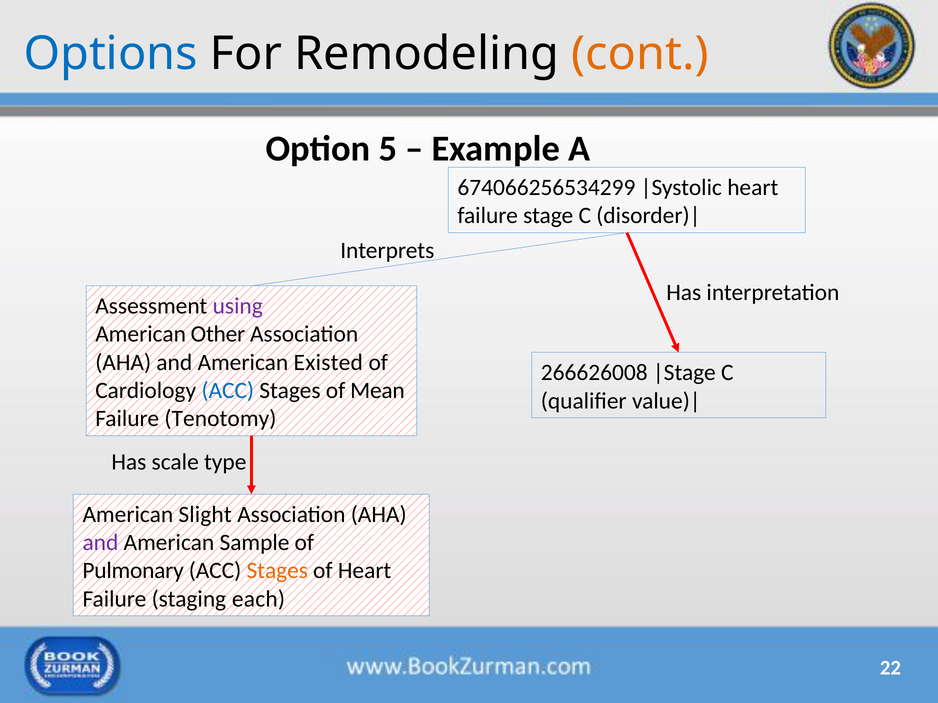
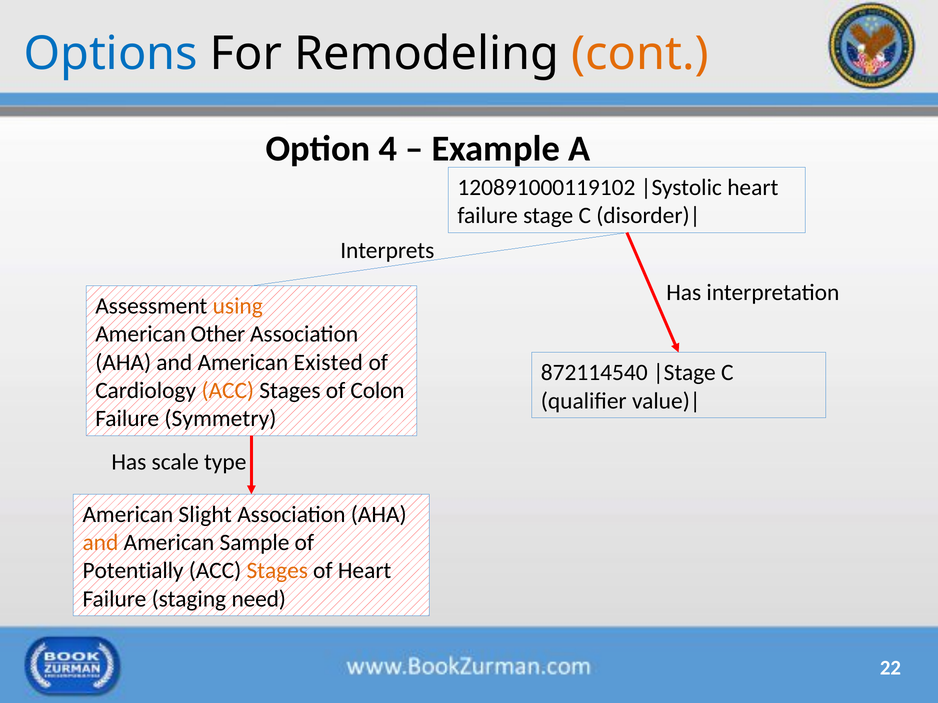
5: 5 -> 4
674066256534299: 674066256534299 -> 120891000119102
using colour: purple -> orange
266626008: 266626008 -> 872114540
ACC at (228, 391) colour: blue -> orange
Mean: Mean -> Colon
Tenotomy: Tenotomy -> Symmetry
and at (100, 543) colour: purple -> orange
Pulmonary: Pulmonary -> Potentially
each: each -> need
